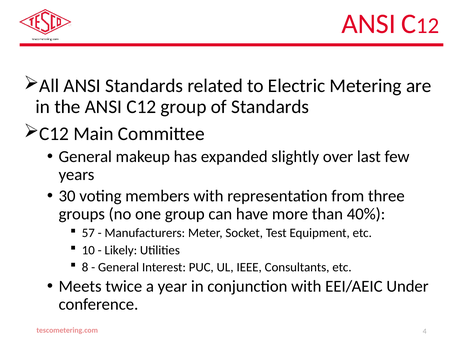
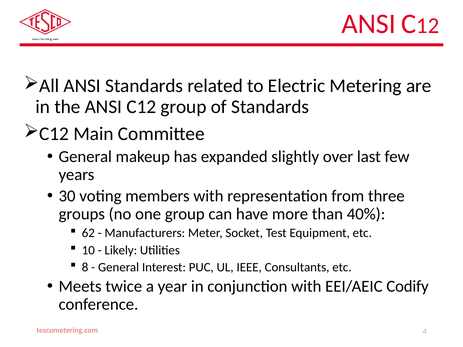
57: 57 -> 62
Under: Under -> Codify
